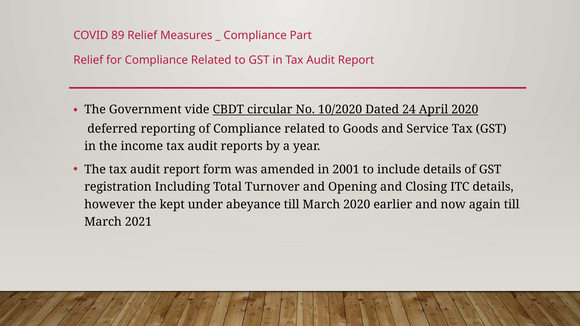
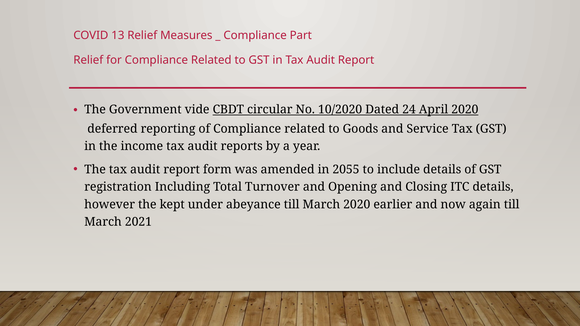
89: 89 -> 13
2001: 2001 -> 2055
